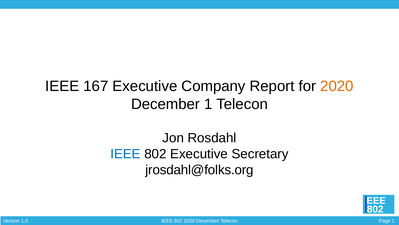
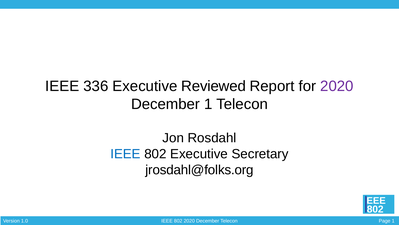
167: 167 -> 336
Company: Company -> Reviewed
2020 at (337, 86) colour: orange -> purple
